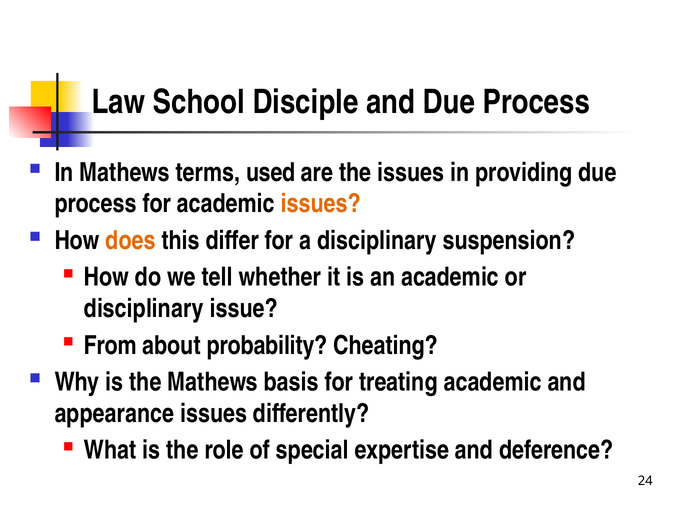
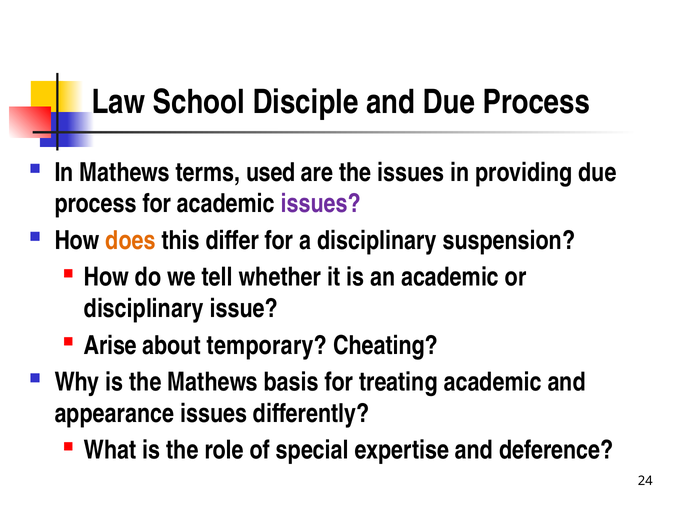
issues at (321, 204) colour: orange -> purple
From: From -> Arise
probability: probability -> temporary
